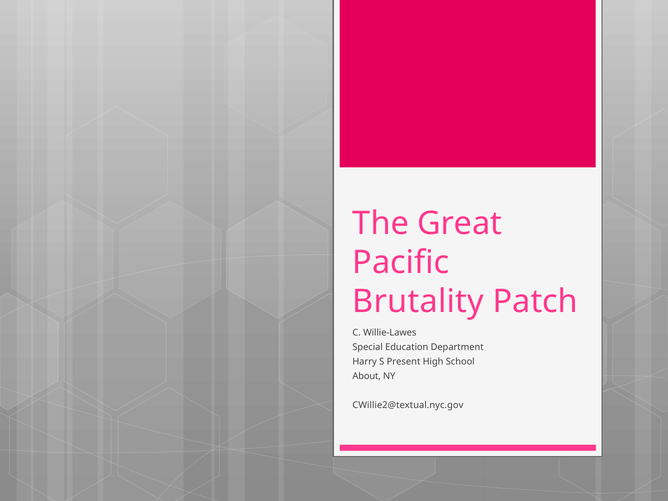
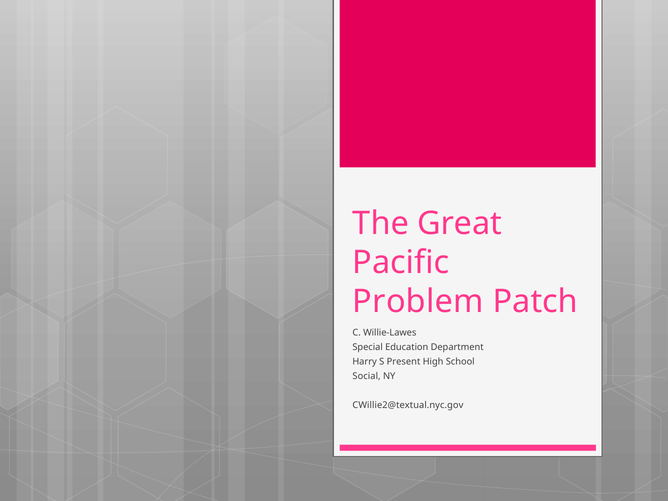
Brutality: Brutality -> Problem
About: About -> Social
